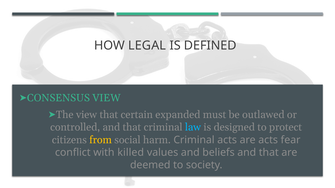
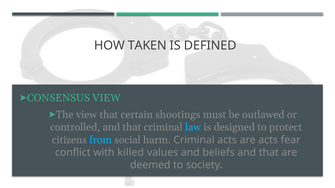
LEGAL: LEGAL -> TAKEN
expanded: expanded -> shootings
from colour: yellow -> light blue
